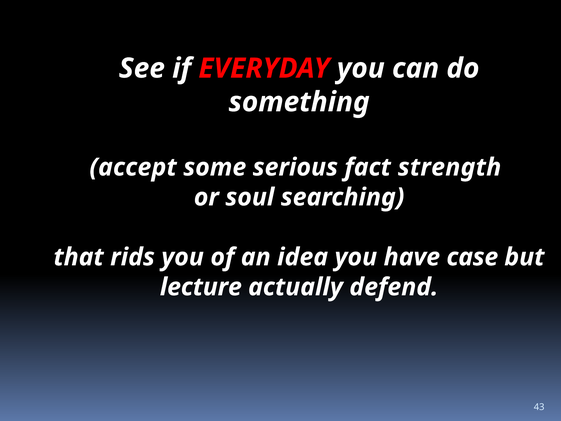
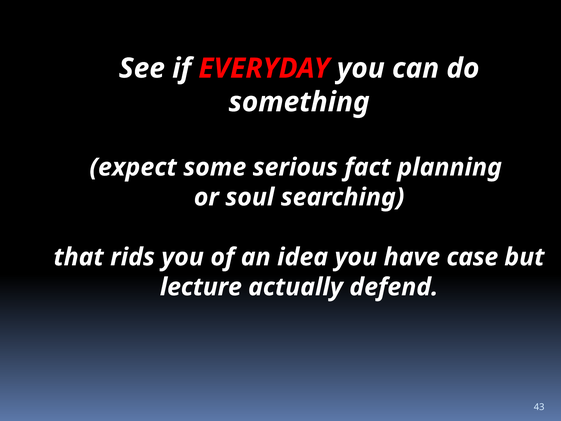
accept: accept -> expect
strength: strength -> planning
